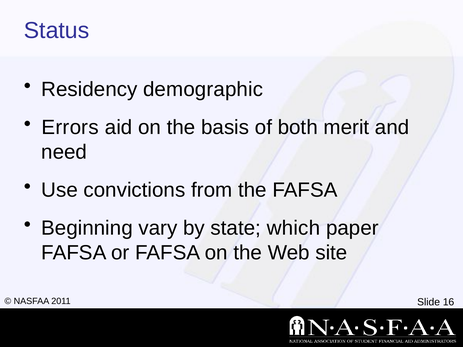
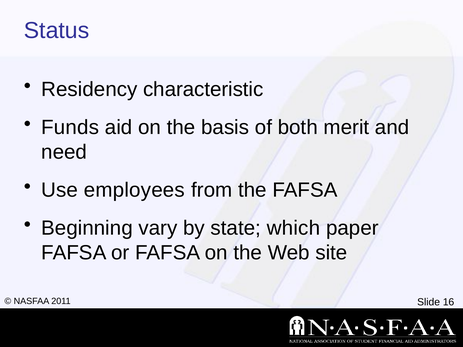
demographic: demographic -> characteristic
Errors: Errors -> Funds
convictions: convictions -> employees
